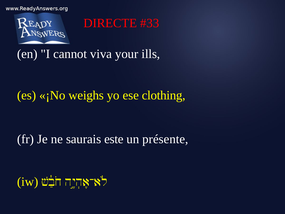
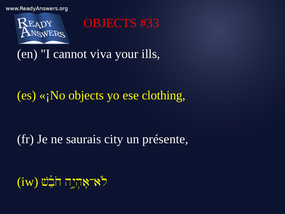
DIRECTE at (110, 23): DIRECTE -> OBJECTS
¡No weighs: weighs -> objects
este: este -> city
